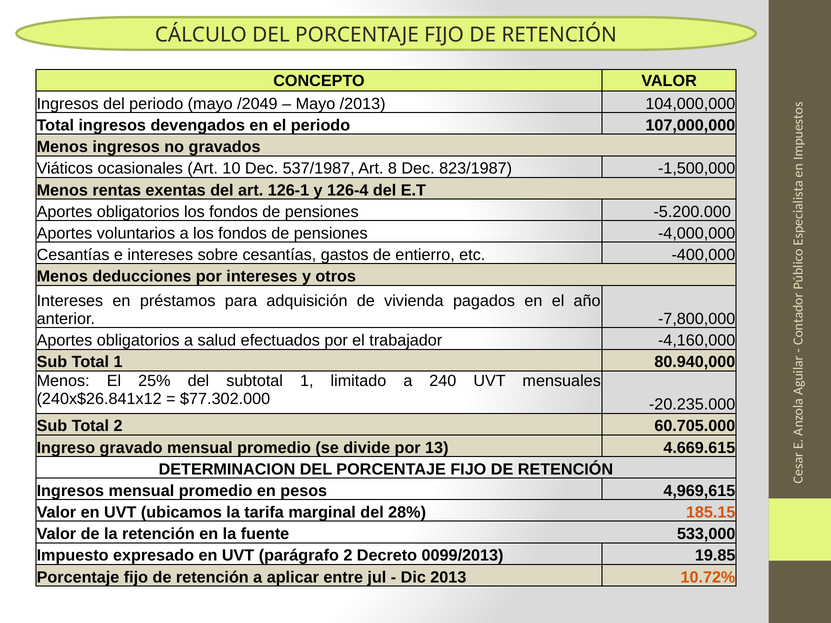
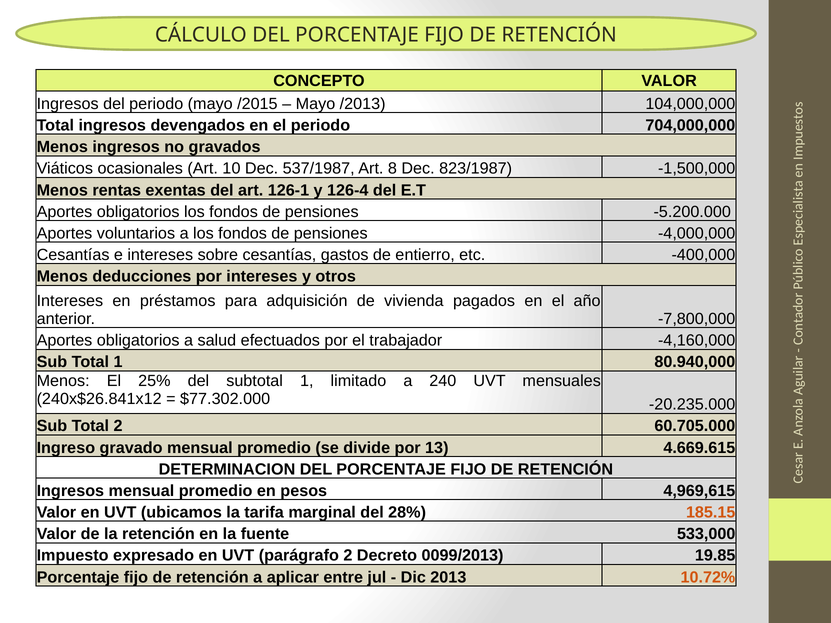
/2049: /2049 -> /2015
107,000,000: 107,000,000 -> 704,000,000
